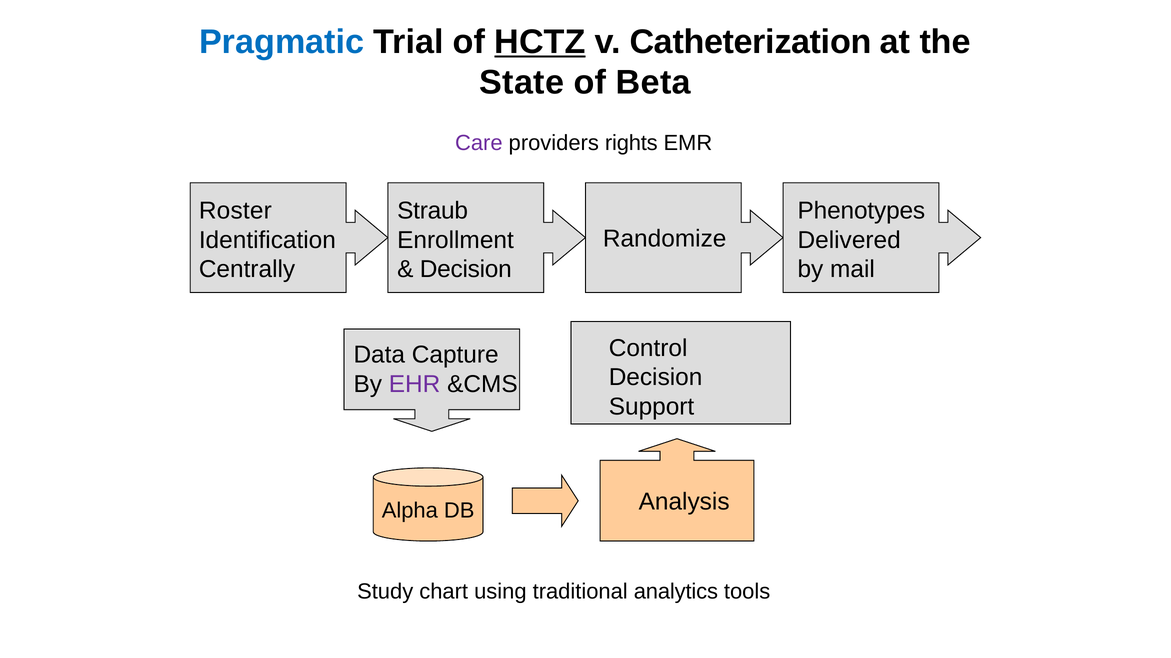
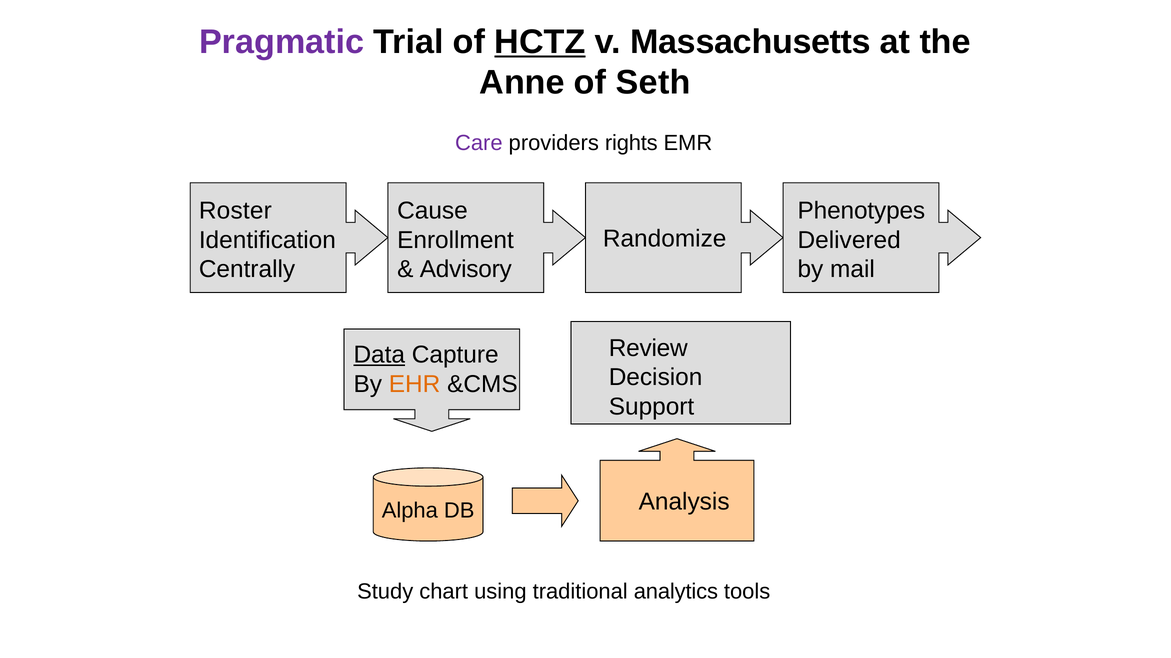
Pragmatic colour: blue -> purple
Catheterization: Catheterization -> Massachusetts
State: State -> Anne
Beta: Beta -> Seth
Straub: Straub -> Cause
Decision at (466, 270): Decision -> Advisory
Control: Control -> Review
Data underline: none -> present
EHR colour: purple -> orange
